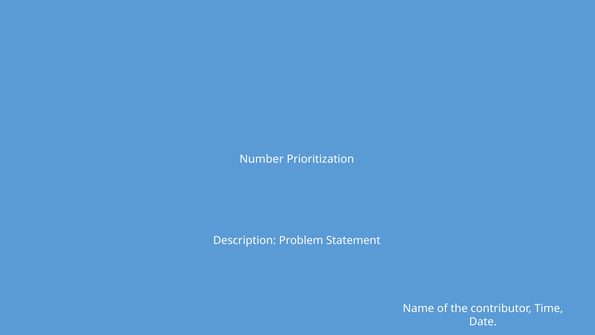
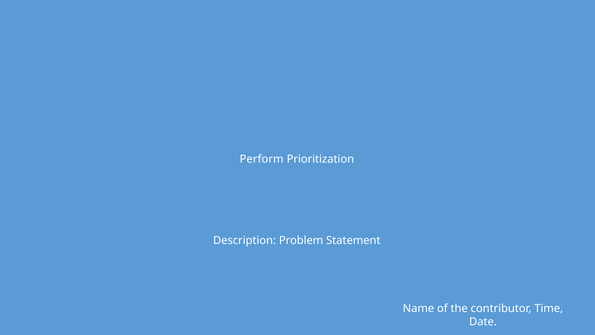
Number: Number -> Perform
